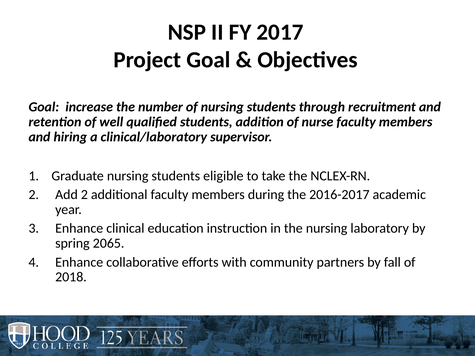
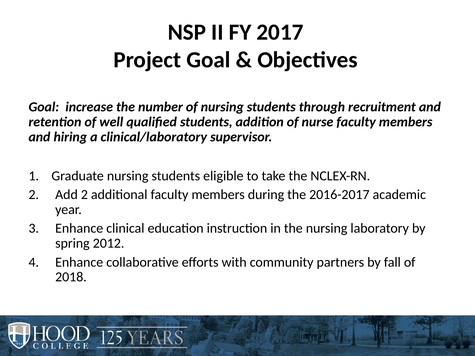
2065: 2065 -> 2012
